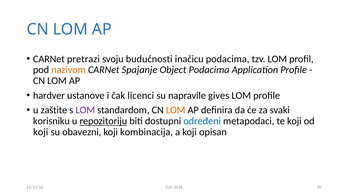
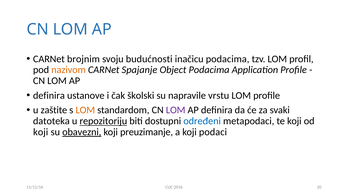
pretrazi: pretrazi -> brojnim
hardver at (49, 95): hardver -> definira
licenci: licenci -> školski
gives: gives -> vrstu
LOM at (85, 110) colour: purple -> orange
LOM at (176, 110) colour: orange -> purple
korisniku: korisniku -> datoteka
obavezni underline: none -> present
kombinacija: kombinacija -> preuzimanje
opisan: opisan -> podaci
